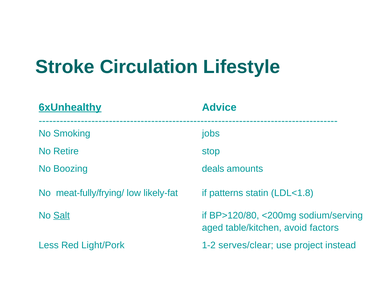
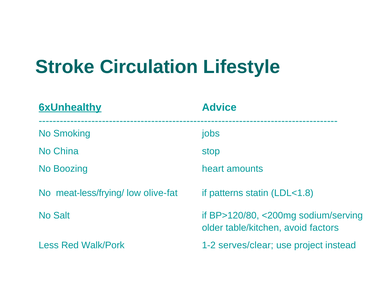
Retire: Retire -> China
deals: deals -> heart
meat-fully/frying/: meat-fully/frying/ -> meat-less/frying/
likely-fat: likely-fat -> olive-fat
Salt underline: present -> none
aged: aged -> older
Light/Pork: Light/Pork -> Walk/Pork
